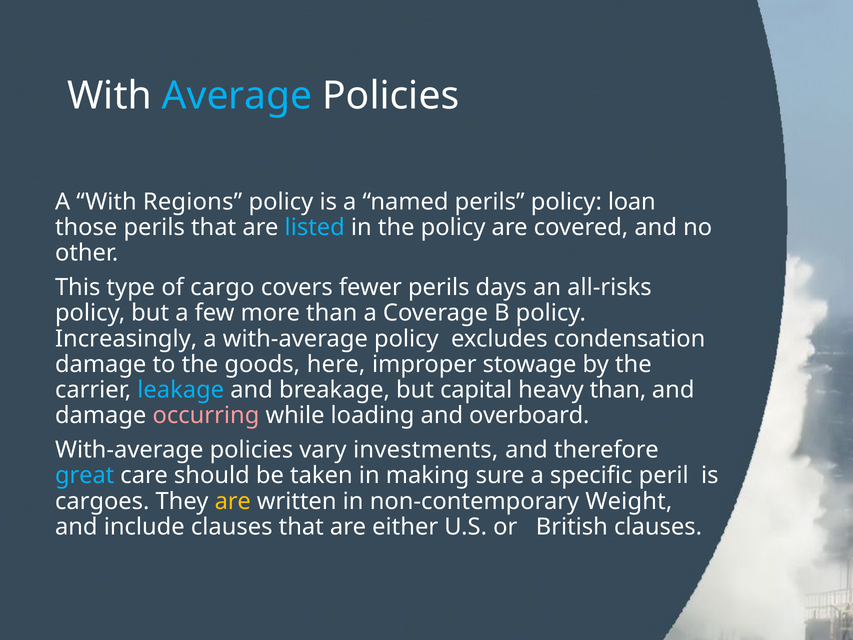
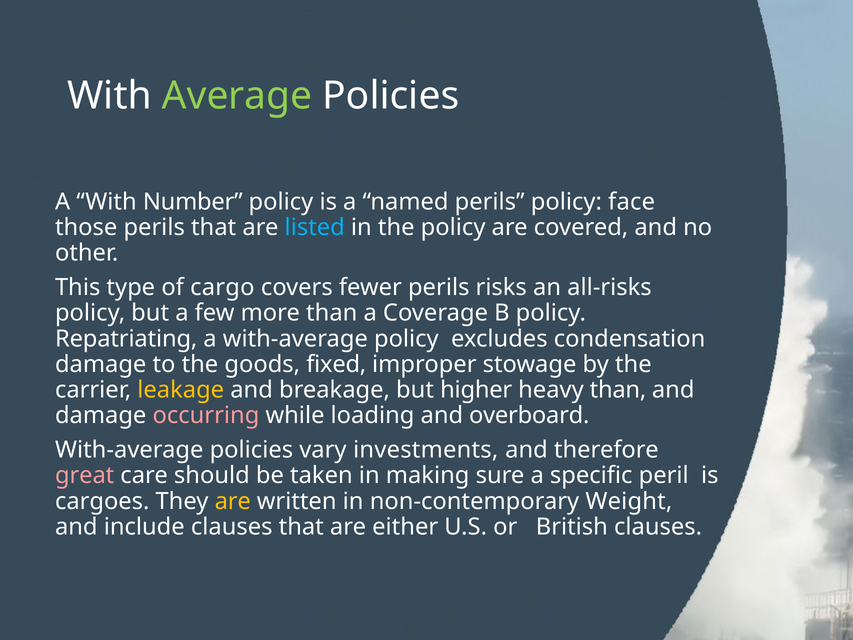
Average colour: light blue -> light green
Regions: Regions -> Number
loan: loan -> face
days: days -> risks
Increasingly: Increasingly -> Repatriating
here: here -> fixed
leakage colour: light blue -> yellow
capital: capital -> higher
great colour: light blue -> pink
